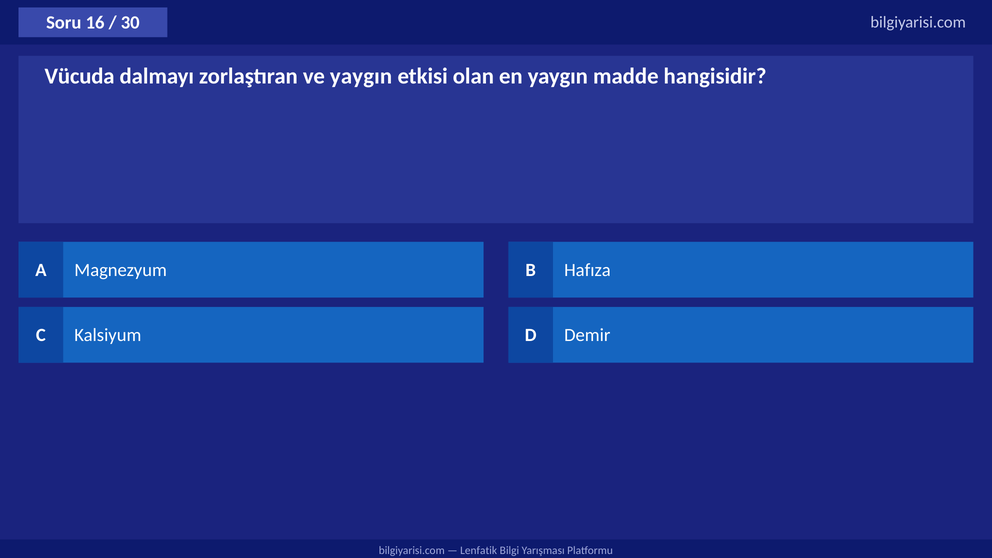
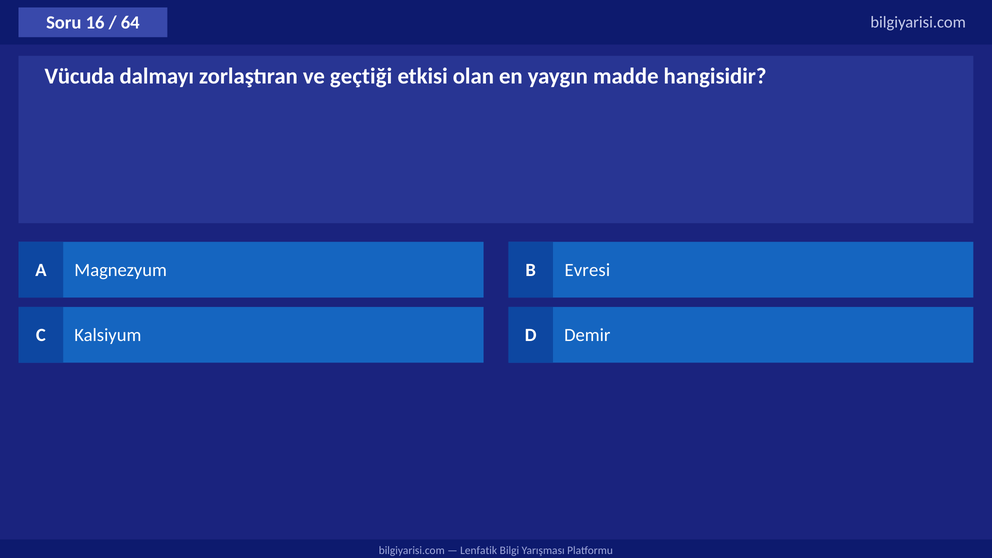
30: 30 -> 64
ve yaygın: yaygın -> geçtiği
Hafıza: Hafıza -> Evresi
